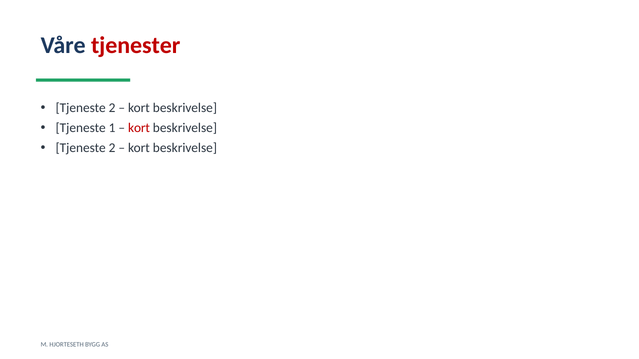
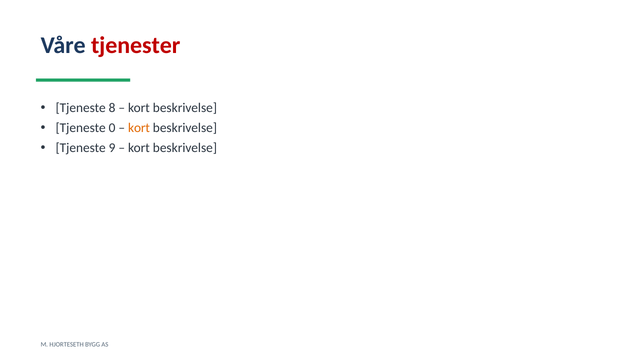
2 at (112, 108): 2 -> 8
1: 1 -> 0
kort at (139, 128) colour: red -> orange
2 at (112, 148): 2 -> 9
